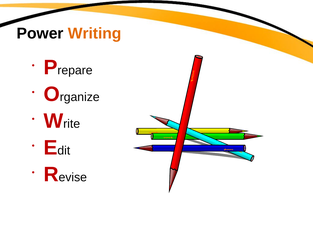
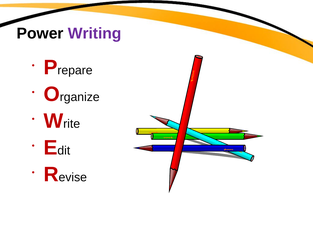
Writing colour: orange -> purple
